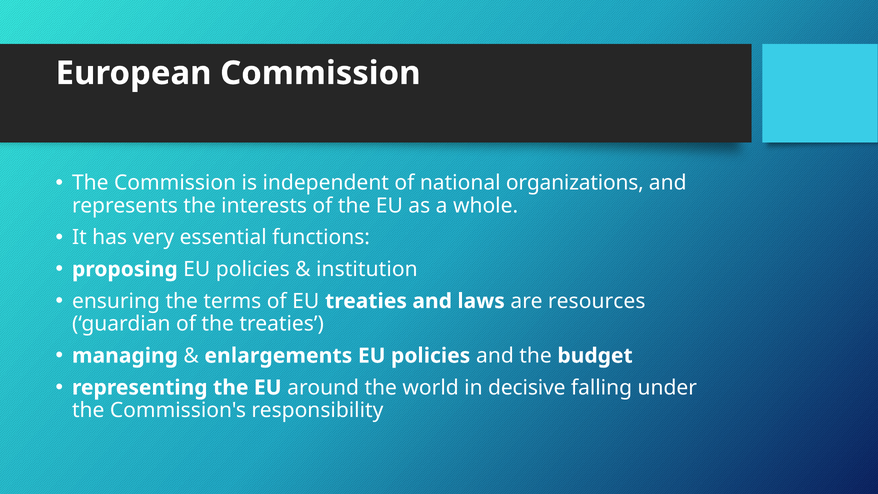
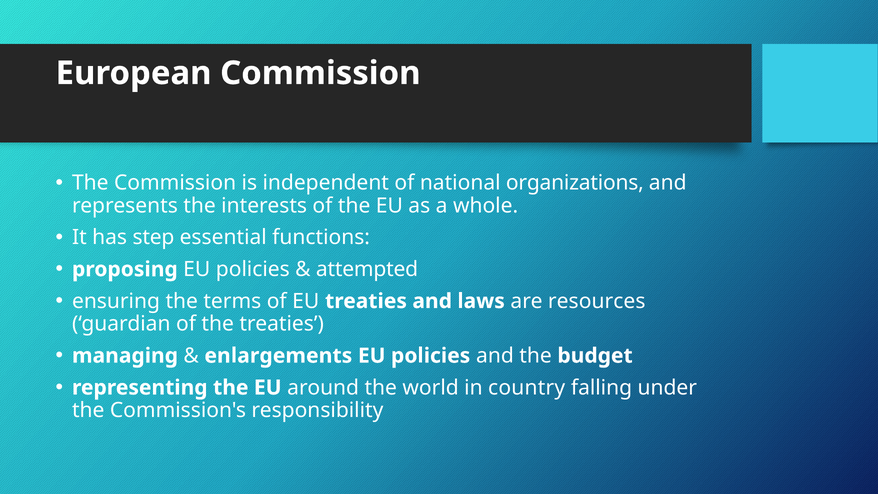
very: very -> step
institution: institution -> attempted
decisive: decisive -> country
